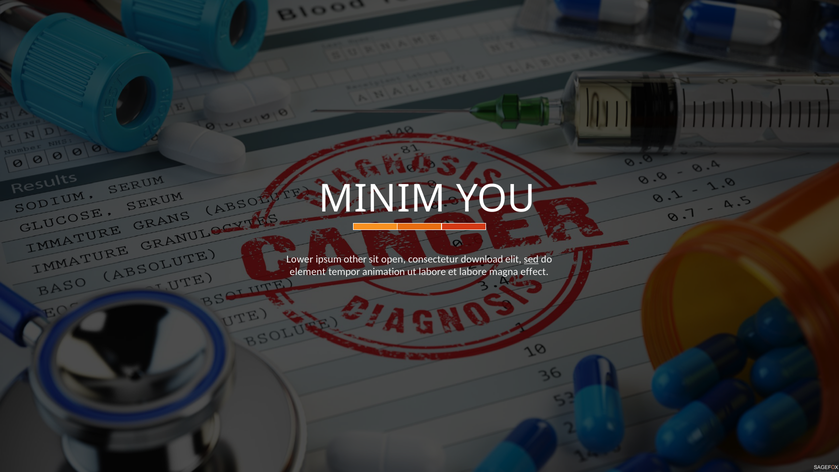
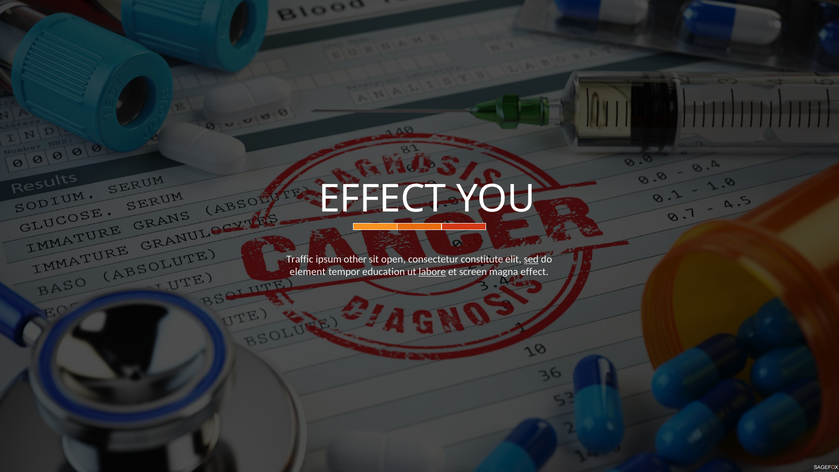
MINIM at (382, 199): MINIM -> EFFECT
Lower: Lower -> Traffic
download: download -> constitute
animation: animation -> education
labore at (432, 272) underline: none -> present
et labore: labore -> screen
